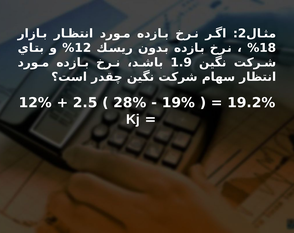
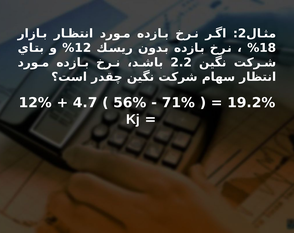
1.9: 1.9 -> 2.2
2.5: 2.5 -> 4.7
28%: 28% -> 56%
19%: 19% -> 71%
